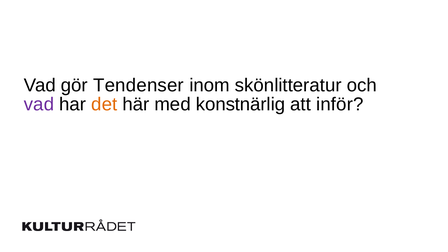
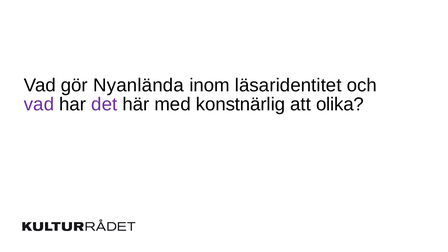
Tendenser: Tendenser -> Nyanlända
skönlitteratur: skönlitteratur -> läsaridentitet
det colour: orange -> purple
inför: inför -> olika
